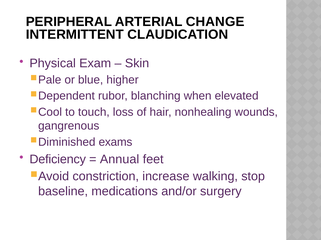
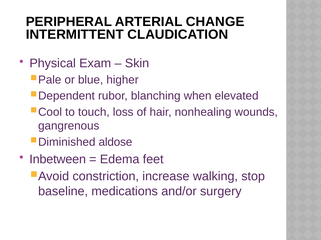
exams: exams -> aldose
Deficiency: Deficiency -> Inbetween
Annual: Annual -> Edema
